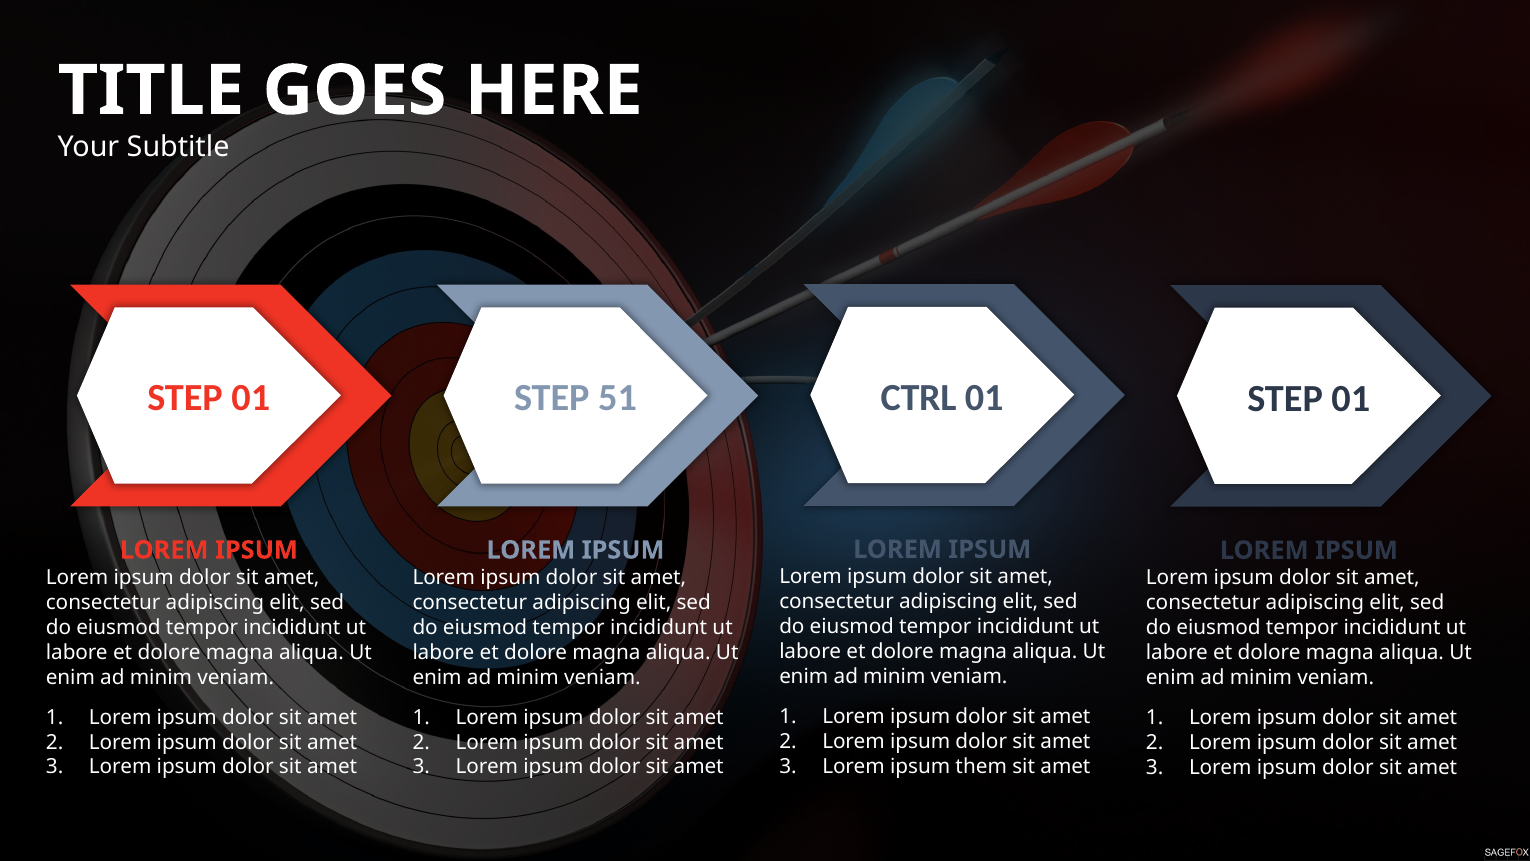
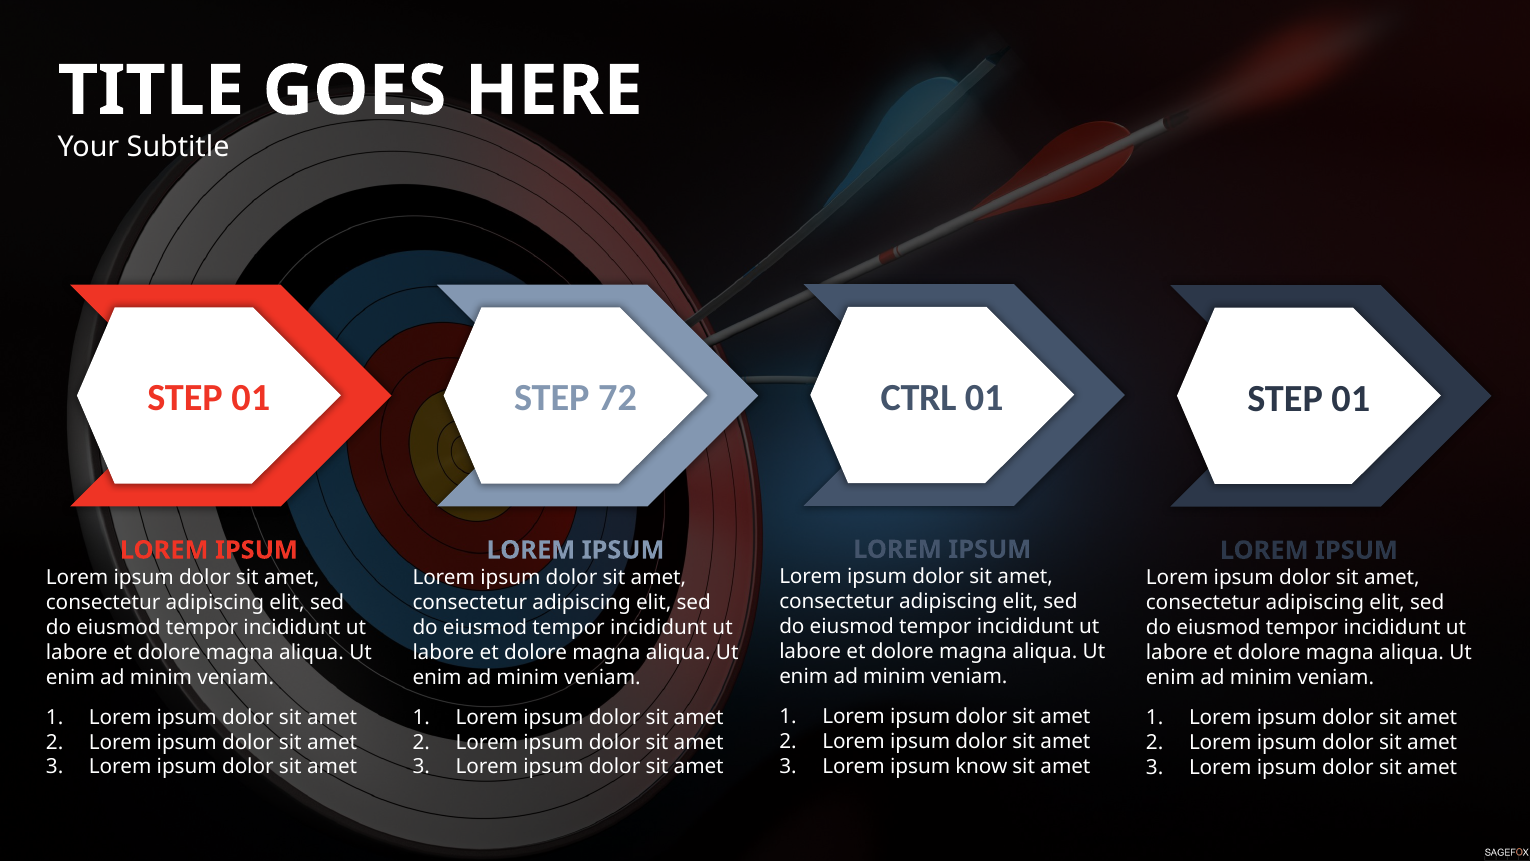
51: 51 -> 72
them: them -> know
